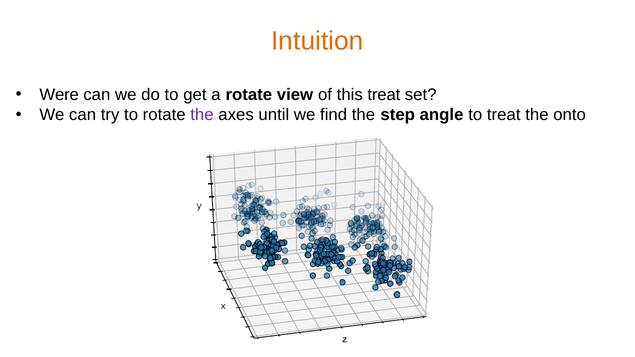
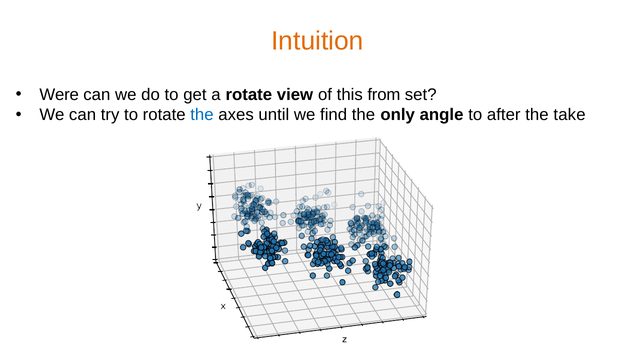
this treat: treat -> from
the at (202, 115) colour: purple -> blue
step: step -> only
to treat: treat -> after
onto: onto -> take
